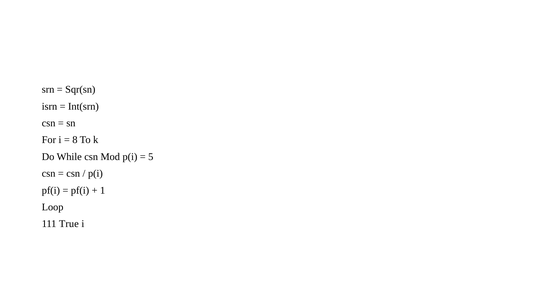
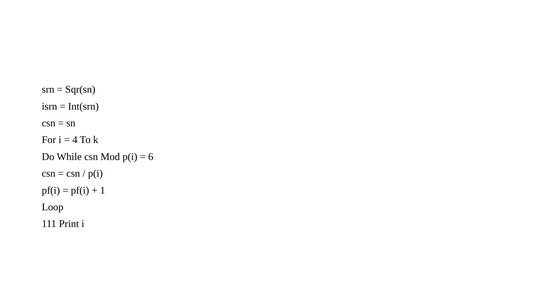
8: 8 -> 4
5: 5 -> 6
True: True -> Print
